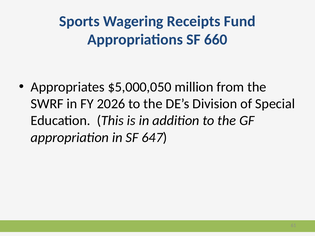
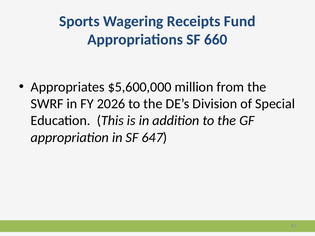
$5,000,050: $5,000,050 -> $5,600,000
